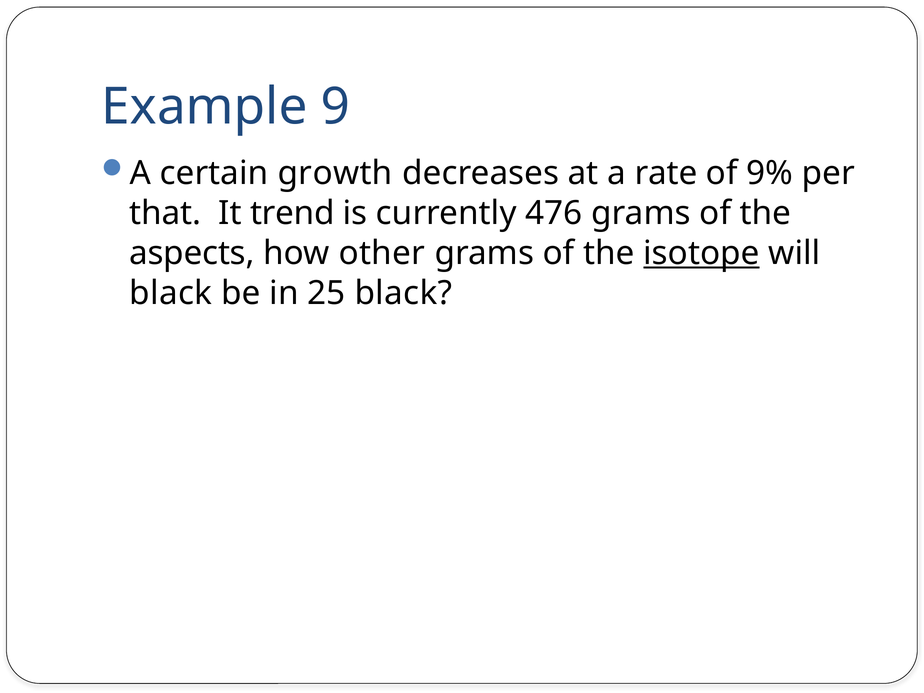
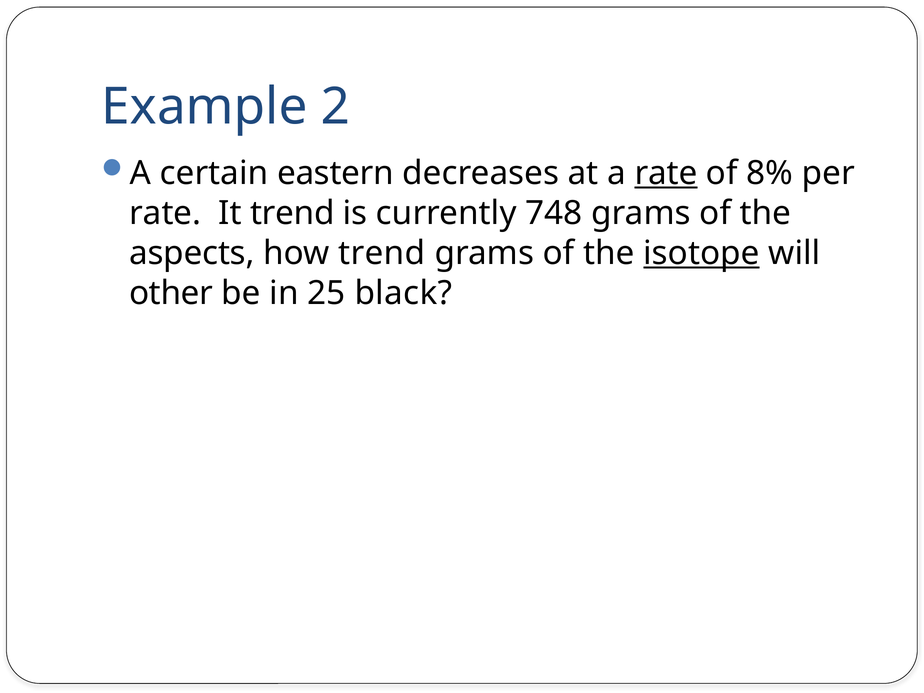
9: 9 -> 2
growth: growth -> eastern
rate at (666, 173) underline: none -> present
9%: 9% -> 8%
that at (165, 213): that -> rate
476: 476 -> 748
how other: other -> trend
black at (171, 293): black -> other
